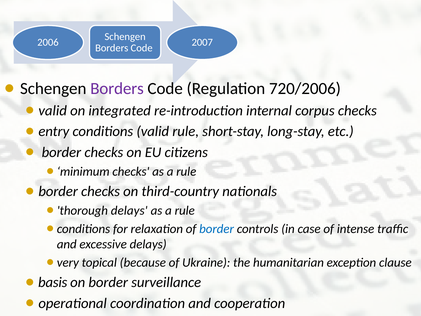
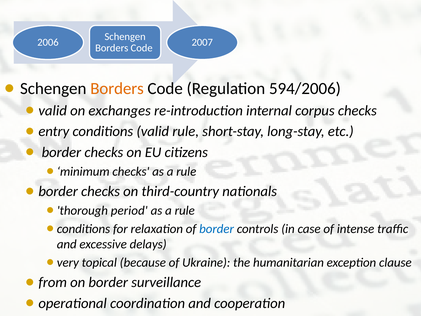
Borders at (117, 88) colour: purple -> orange
720/2006: 720/2006 -> 594/2006
integrated: integrated -> exchanges
delays at (129, 210): delays -> period
basis: basis -> from
